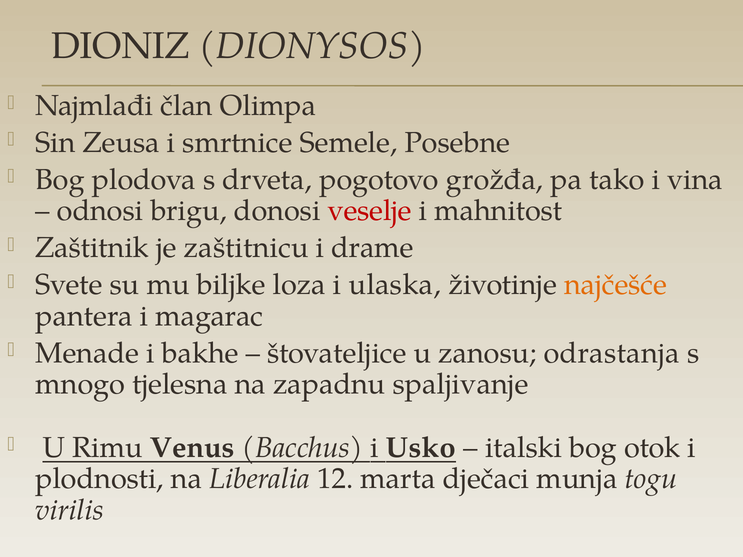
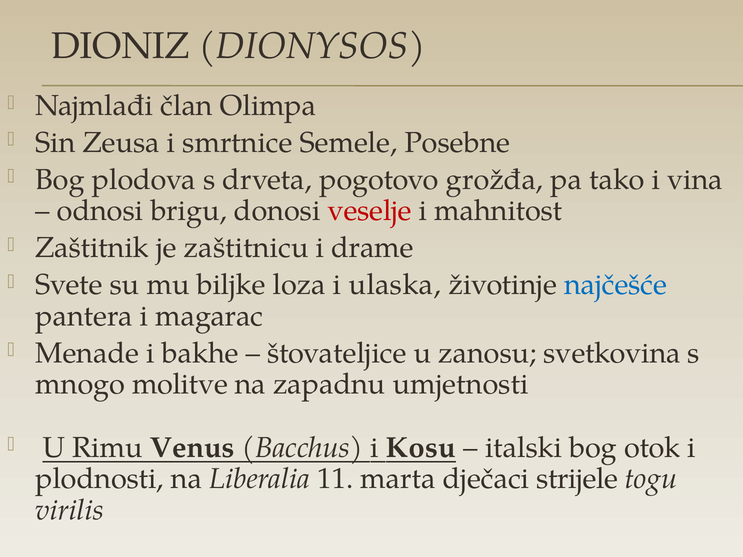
najčešće colour: orange -> blue
odrastanja: odrastanja -> svetkovina
tjelesna: tjelesna -> molitve
spaljivanje: spaljivanje -> umjetnosti
Usko: Usko -> Kosu
12: 12 -> 11
munja: munja -> strijele
